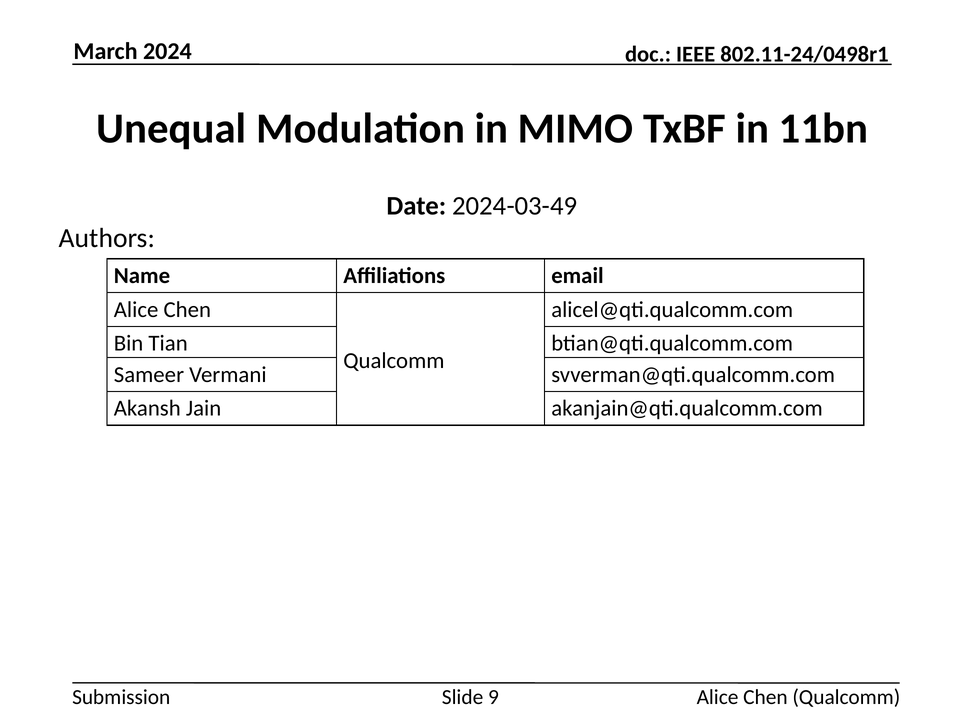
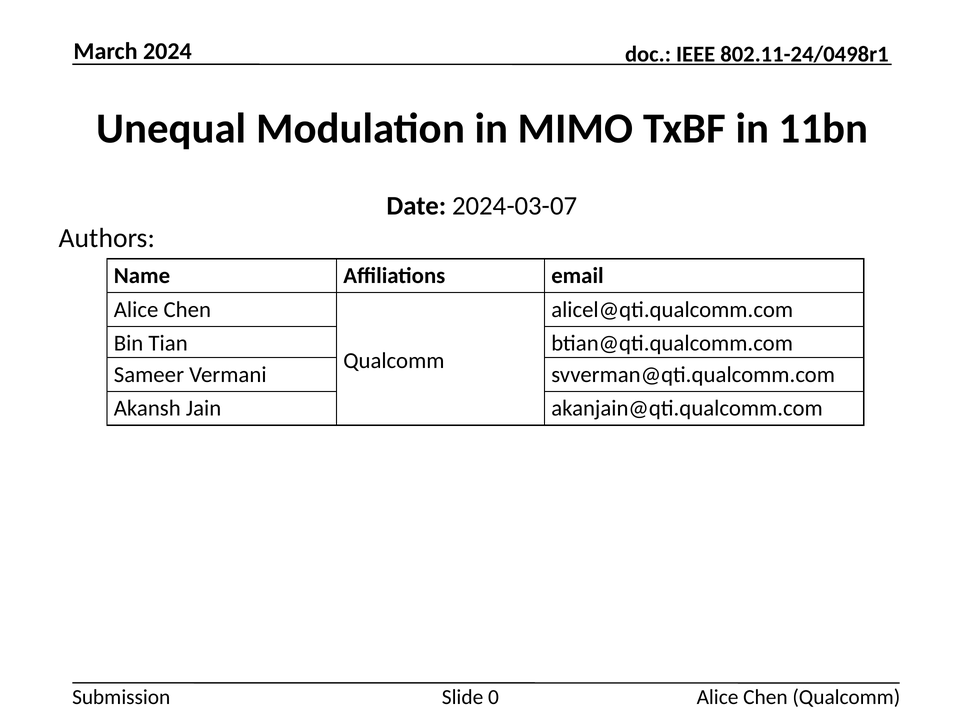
2024-03-49: 2024-03-49 -> 2024-03-07
9: 9 -> 0
